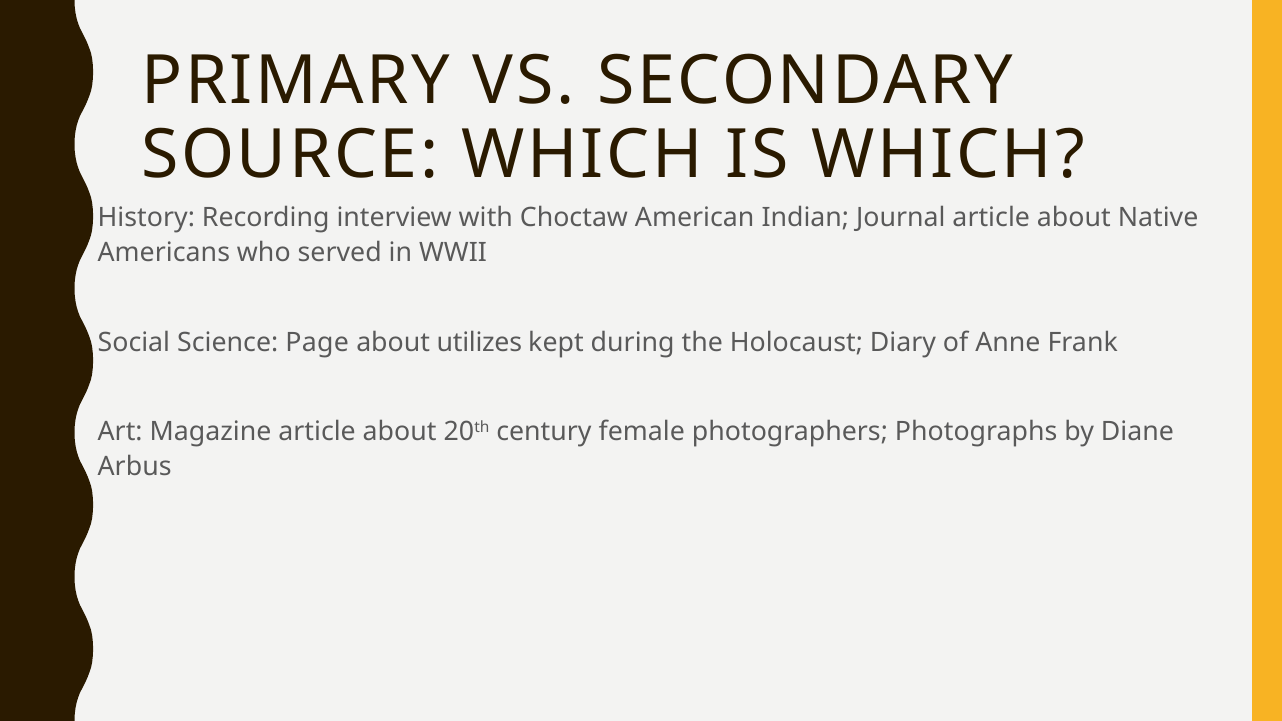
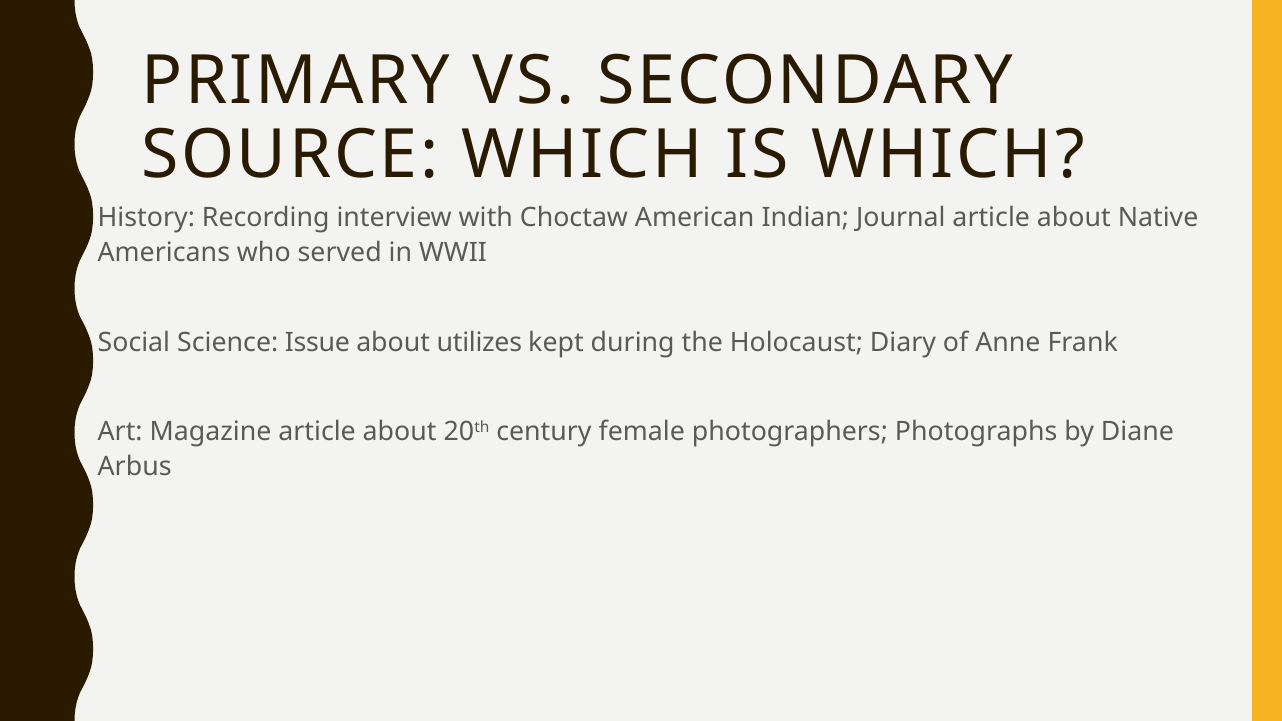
Page: Page -> Issue
